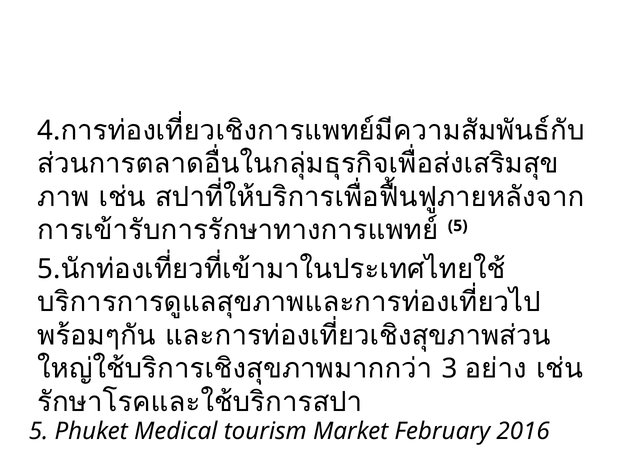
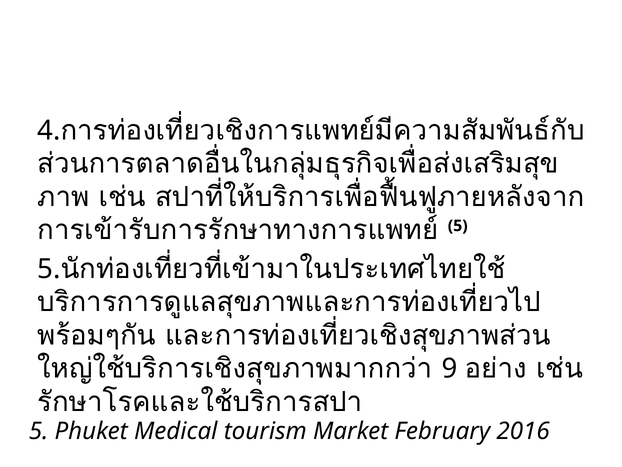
3: 3 -> 9
